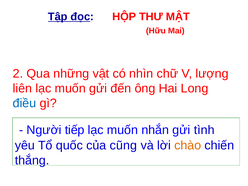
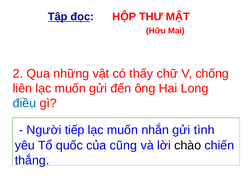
nhìn: nhìn -> thấy
lượng: lượng -> chống
chào colour: orange -> black
